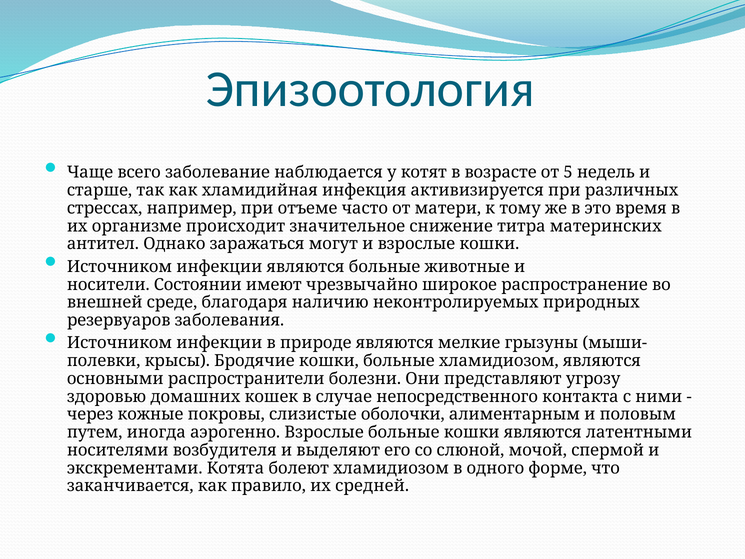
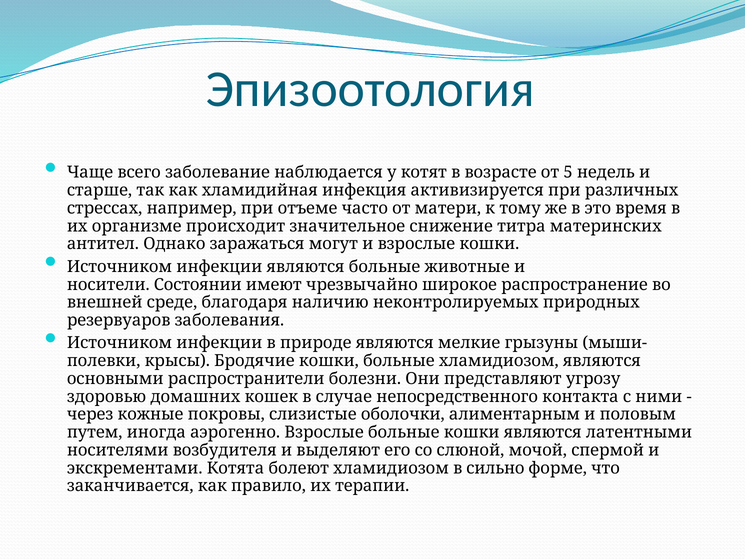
одного: одного -> сильно
средней: средней -> терапии
